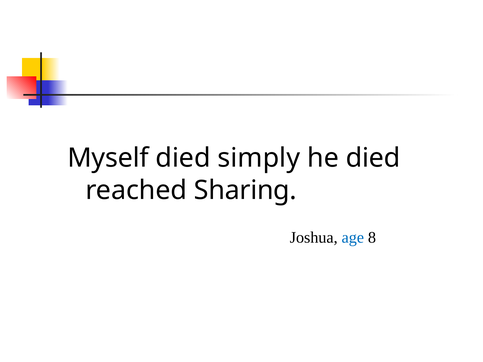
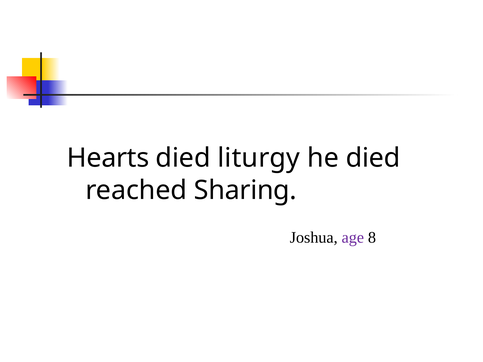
Myself: Myself -> Hearts
simply: simply -> liturgy
age colour: blue -> purple
